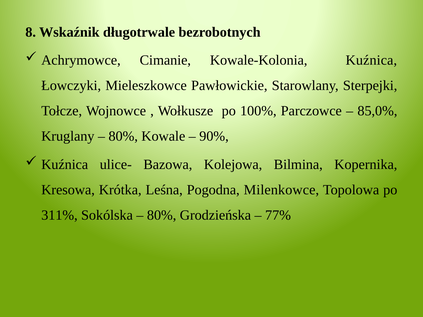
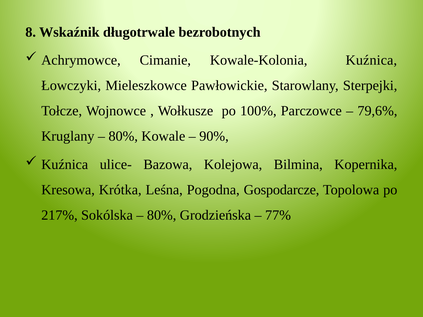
85,0%: 85,0% -> 79,6%
Milenkowce: Milenkowce -> Gospodarcze
311%: 311% -> 217%
